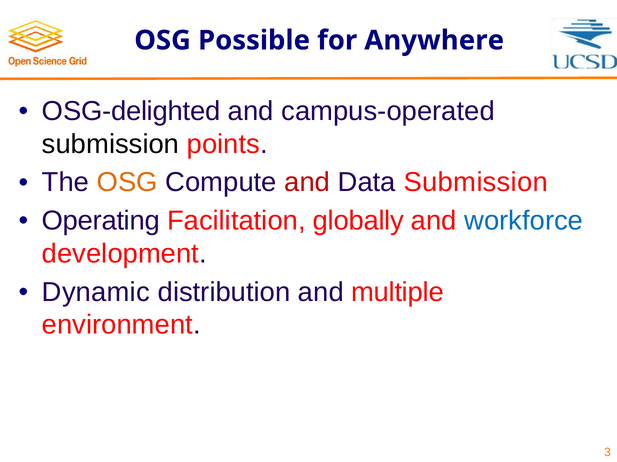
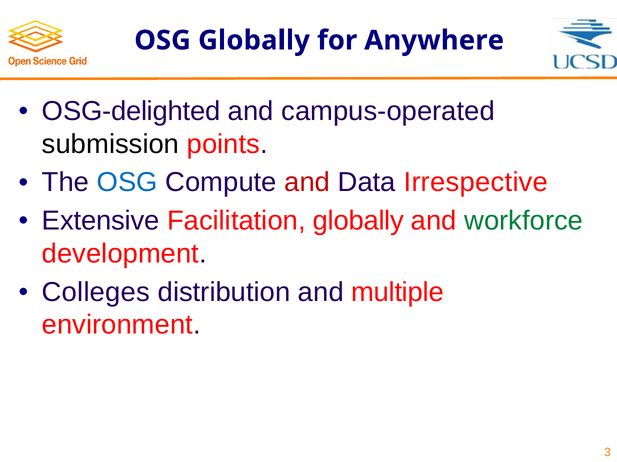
OSG Possible: Possible -> Globally
OSG at (127, 183) colour: orange -> blue
Data Submission: Submission -> Irrespective
Operating: Operating -> Extensive
workforce colour: blue -> green
Dynamic: Dynamic -> Colleges
